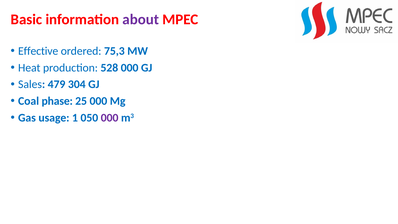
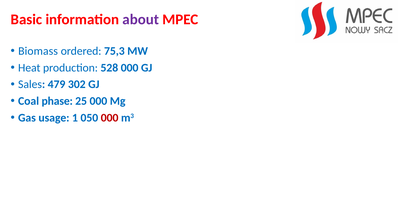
Effective: Effective -> Biomass
304: 304 -> 302
000 at (110, 118) colour: purple -> red
